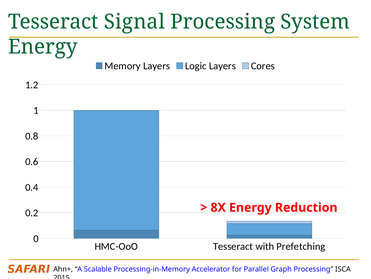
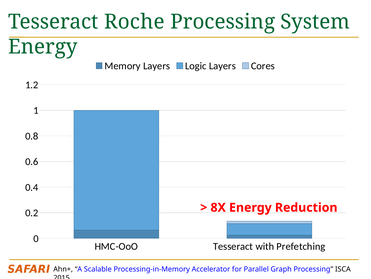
Signal: Signal -> Roche
